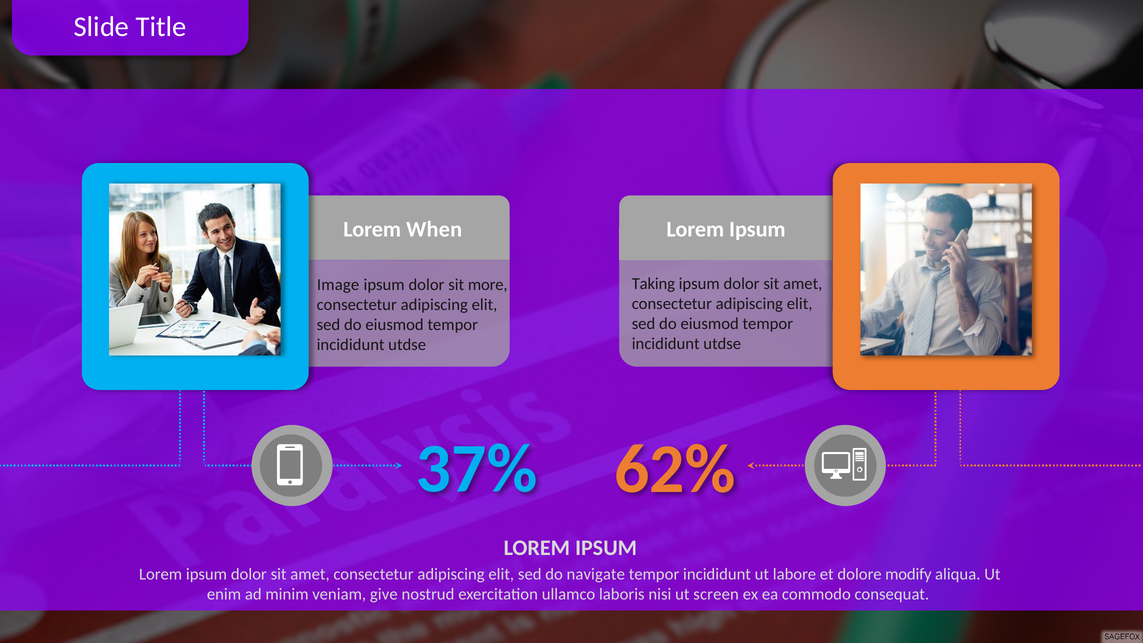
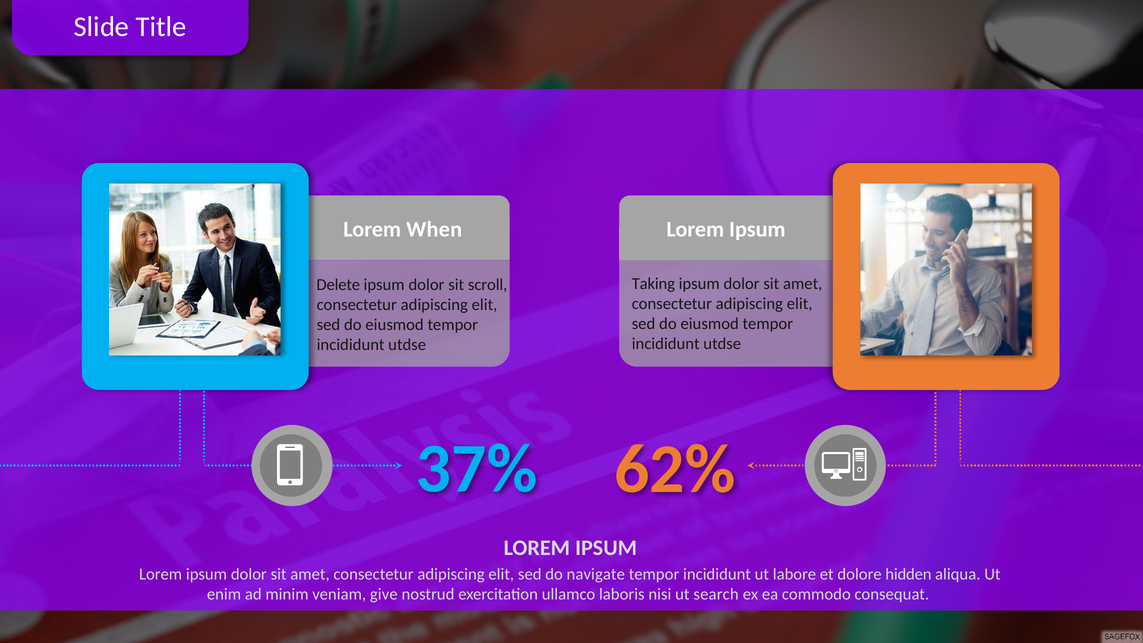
Image: Image -> Delete
more: more -> scroll
modify: modify -> hidden
screen: screen -> search
